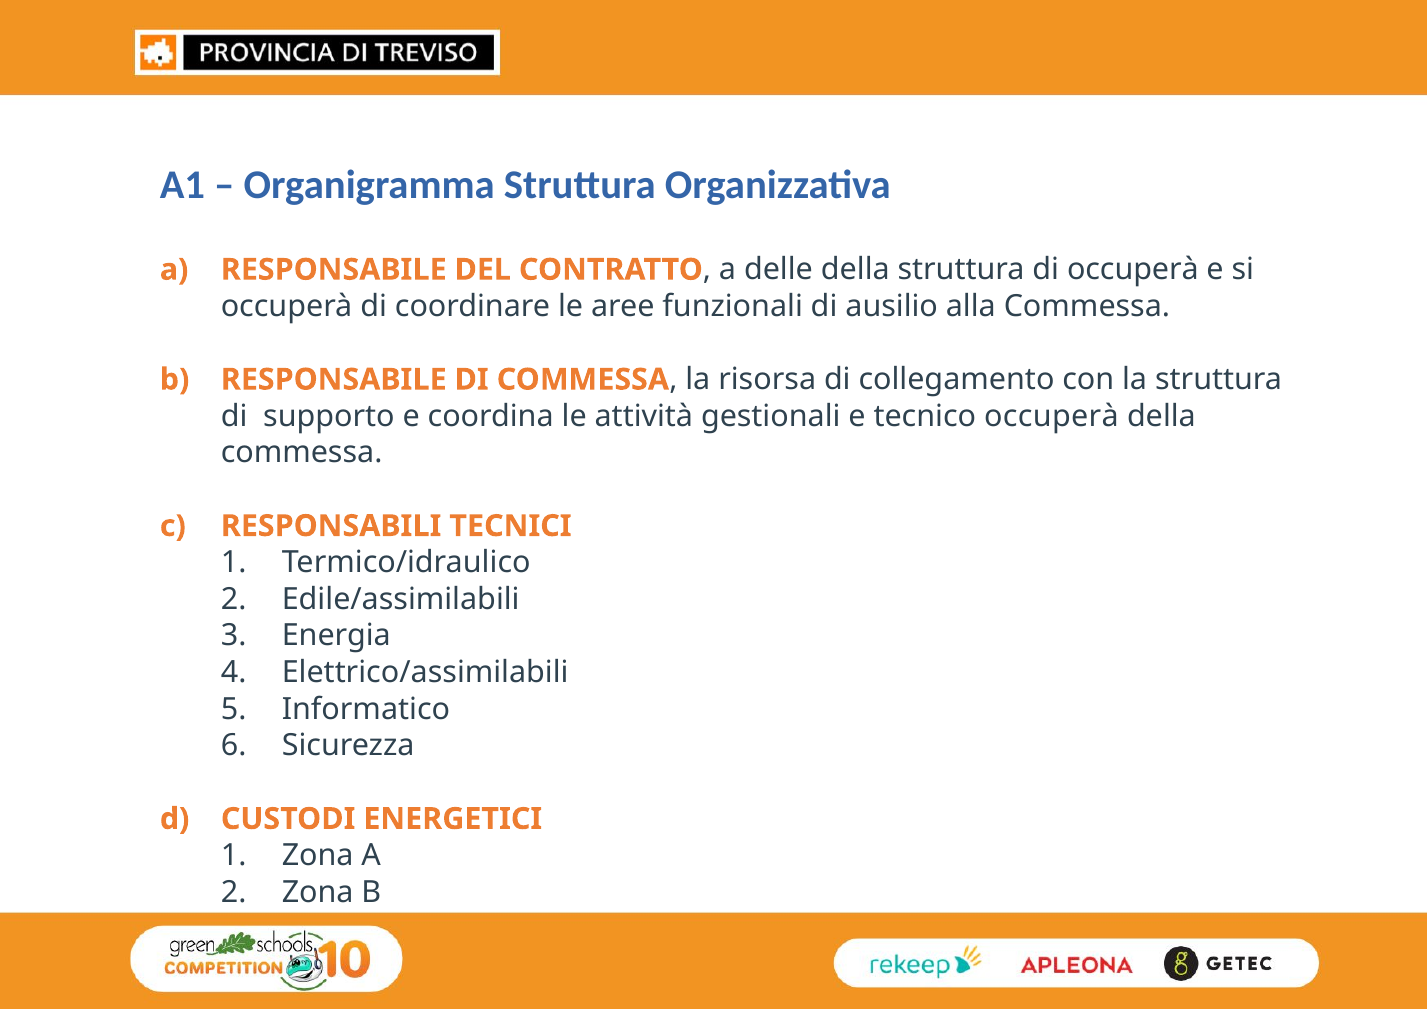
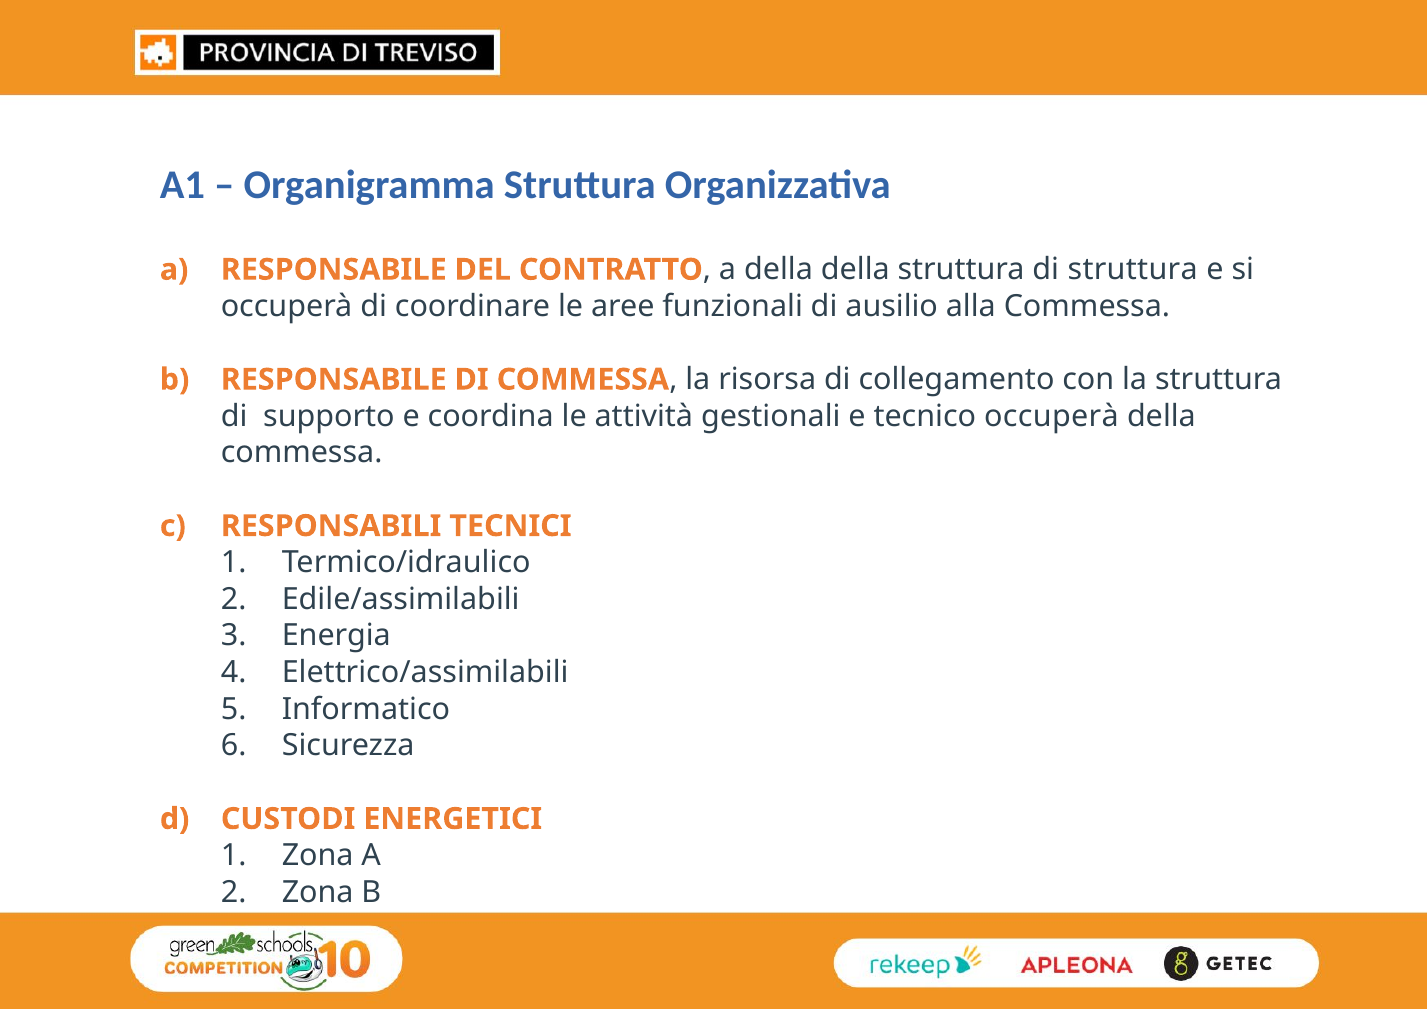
a delle: delle -> della
di occuperà: occuperà -> struttura
